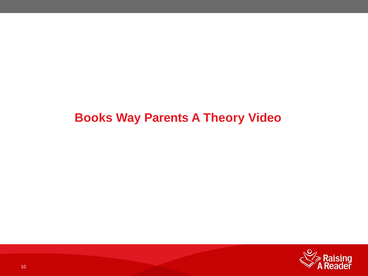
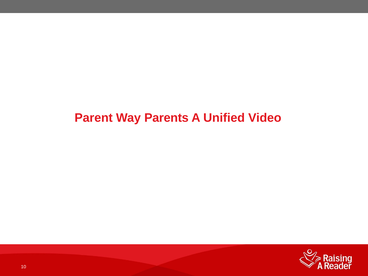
Books: Books -> Parent
Theory: Theory -> Unified
